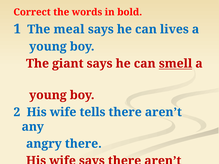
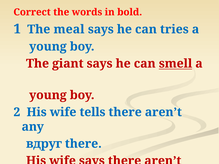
lives: lives -> tries
angry: angry -> вдруг
